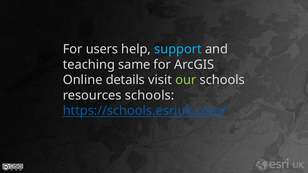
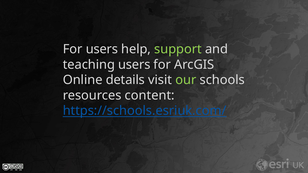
support colour: light blue -> light green
teaching same: same -> users
resources schools: schools -> content
